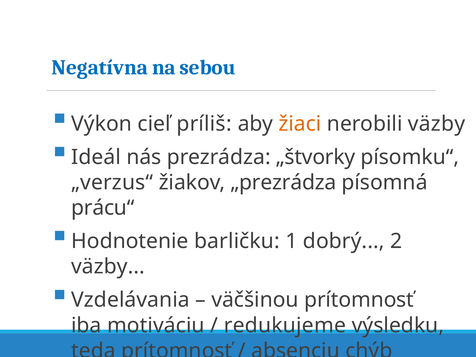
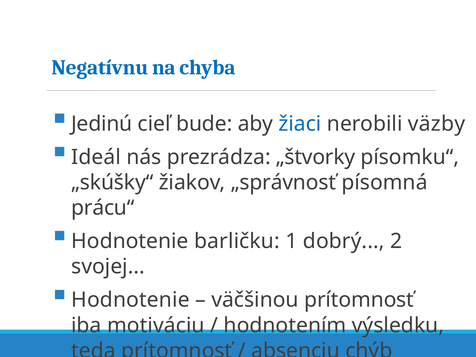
Negatívna: Negatívna -> Negatívnu
sebou: sebou -> chyba
Výkon: Výkon -> Jedinú
príliš: príliš -> bude
žiaci colour: orange -> blue
„verzus“: „verzus“ -> „skúšky“
„prezrádza: „prezrádza -> „správnosť
väzby at (108, 267): väzby -> svojej
Vzdelávania at (130, 300): Vzdelávania -> Hodnotenie
redukujeme: redukujeme -> hodnotením
